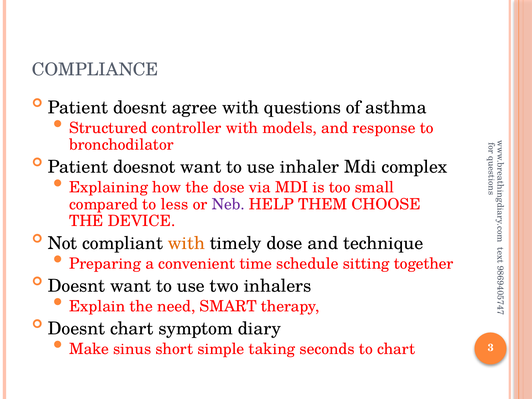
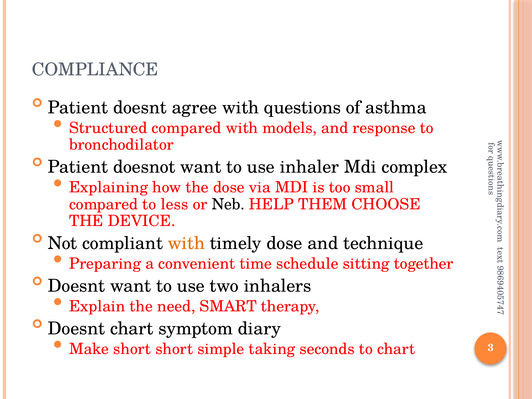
Structured controller: controller -> compared
Neb colour: purple -> black
Make sinus: sinus -> short
